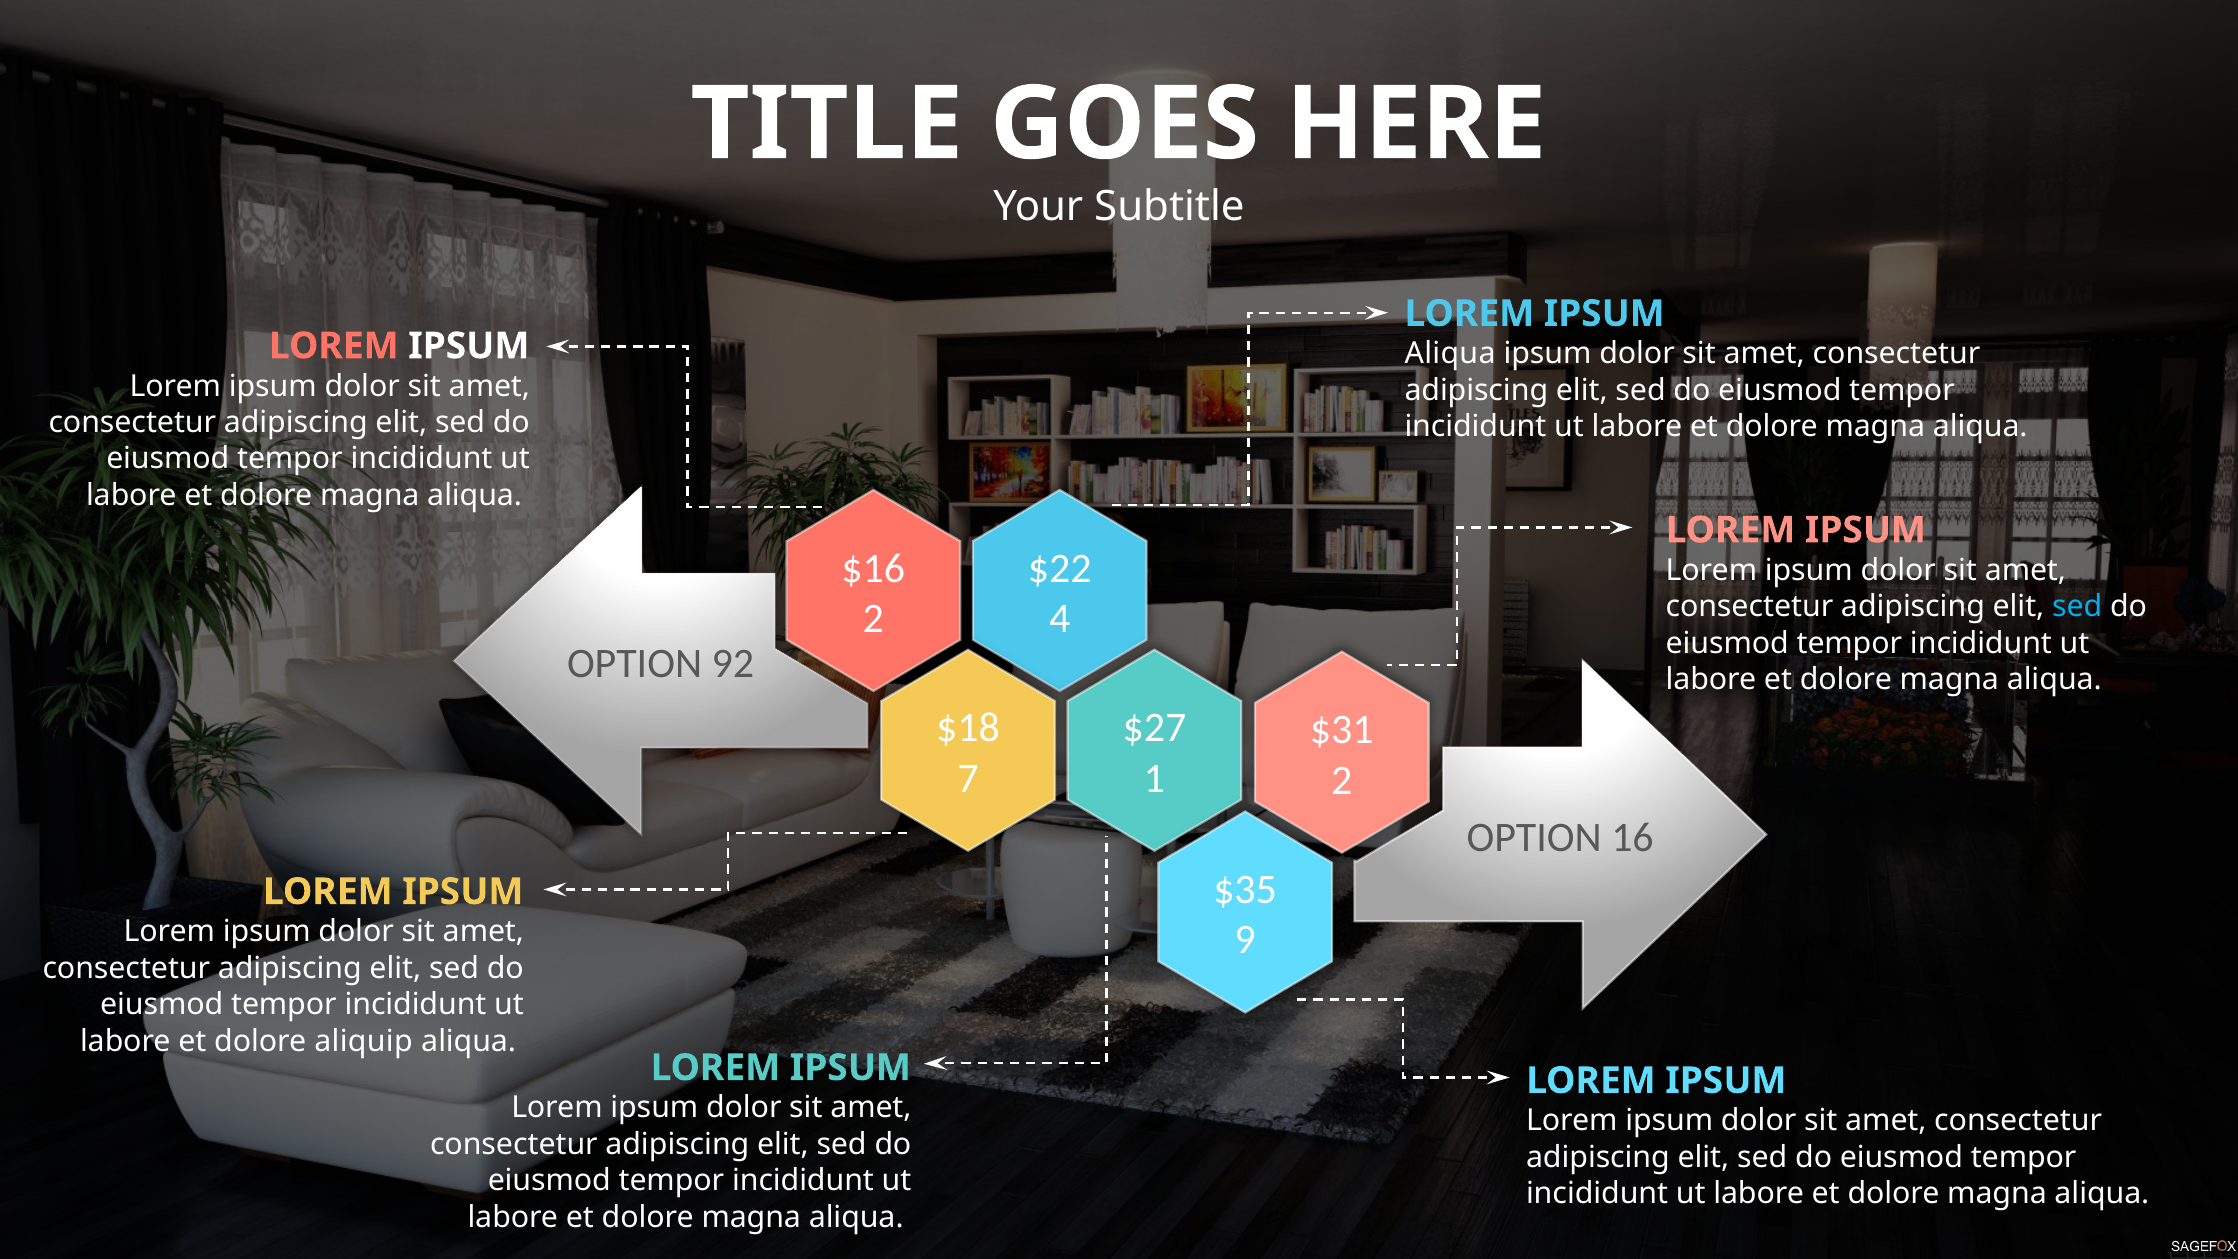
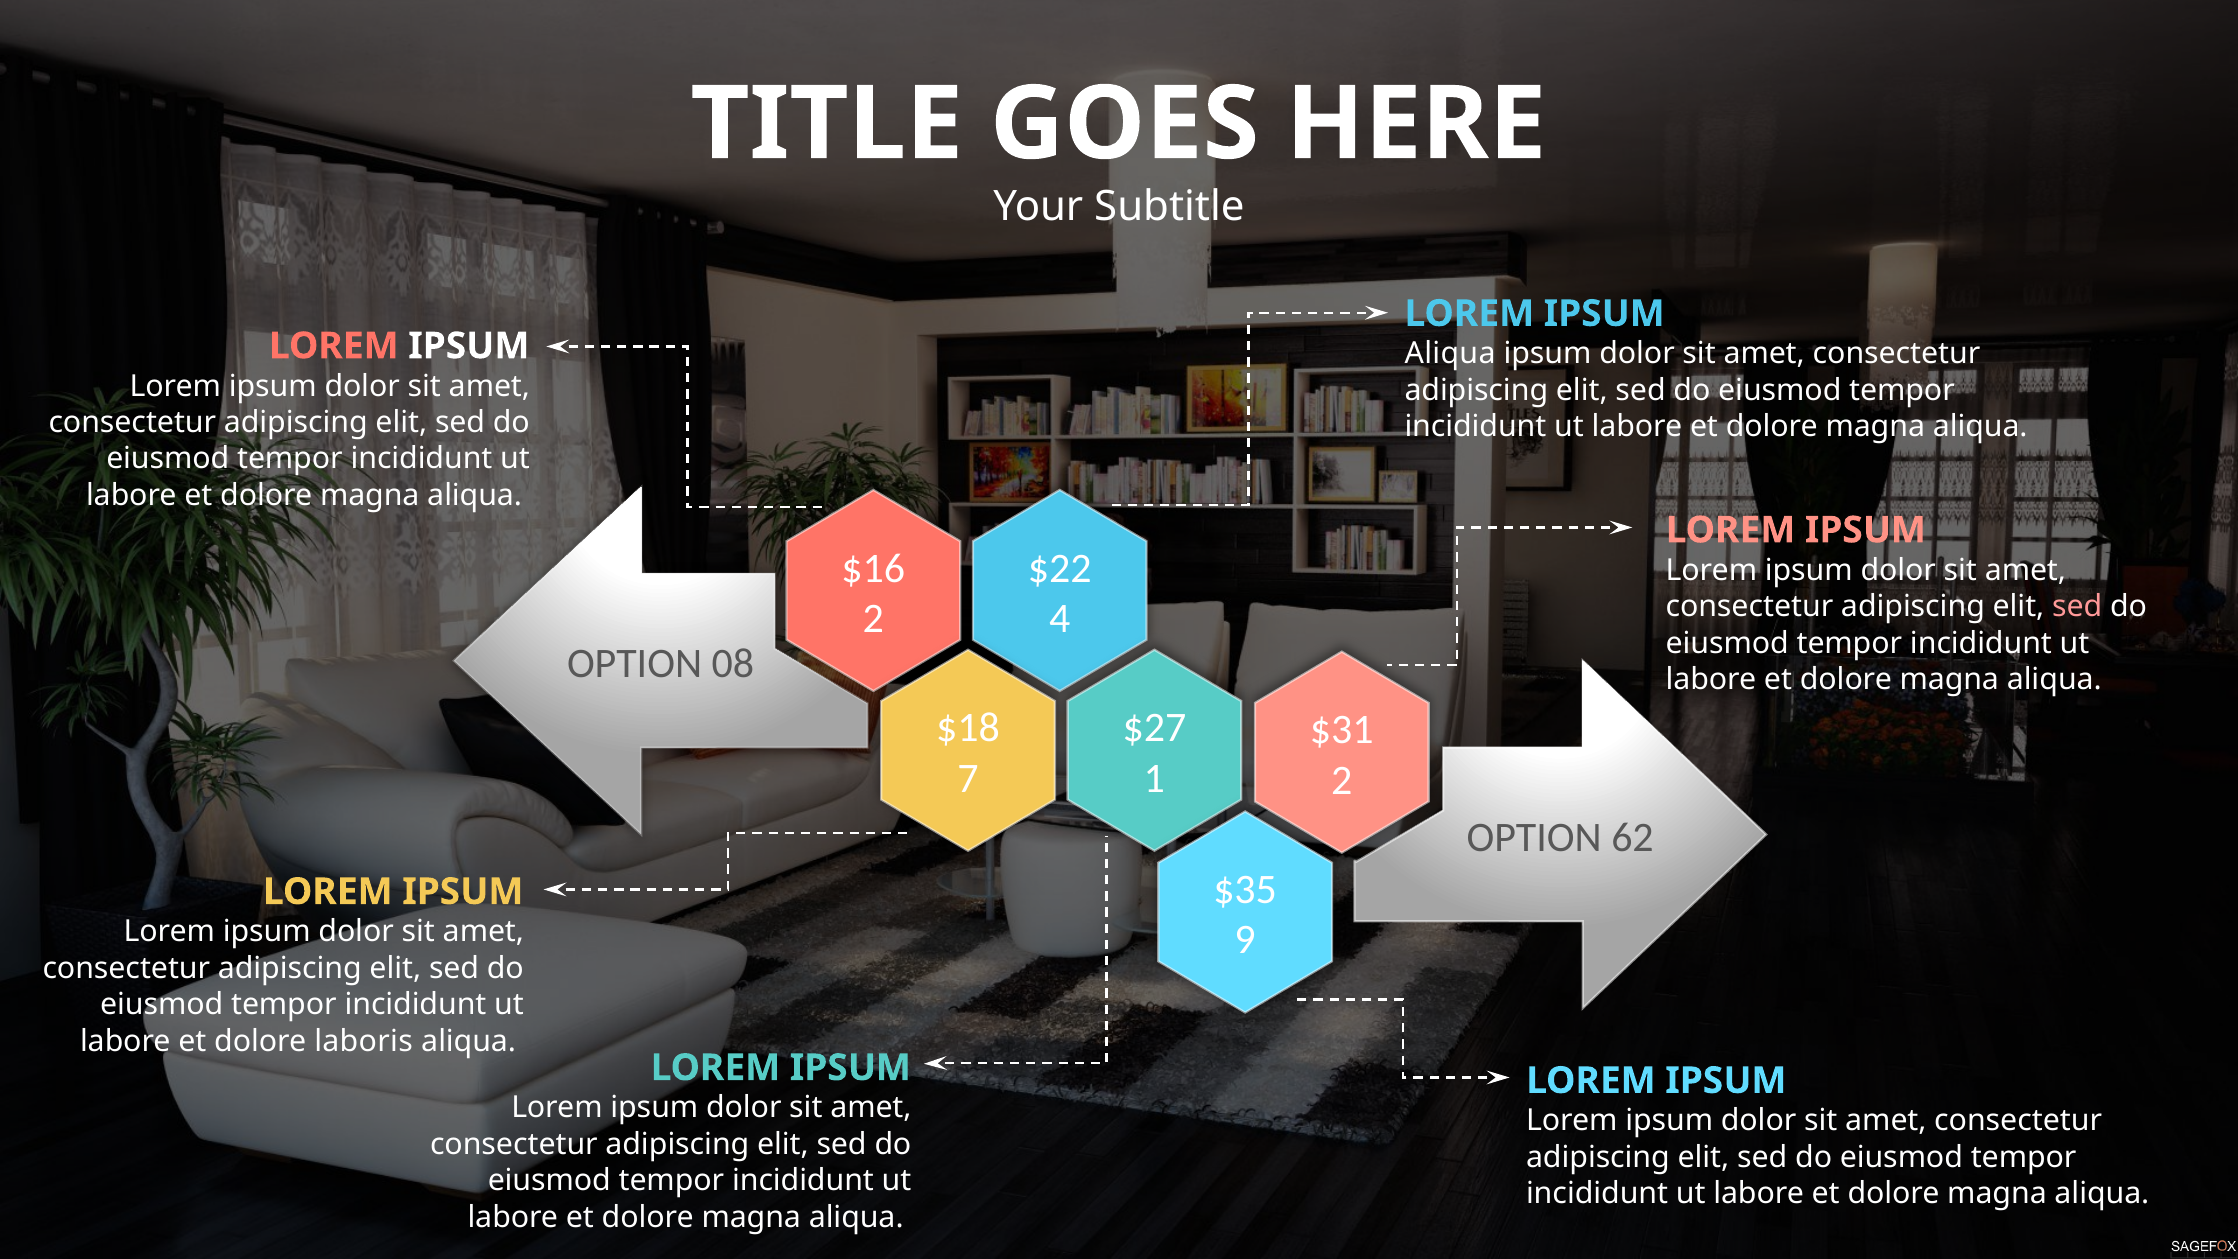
sed at (2077, 607) colour: light blue -> pink
92: 92 -> 08
16: 16 -> 62
aliquip: aliquip -> laboris
